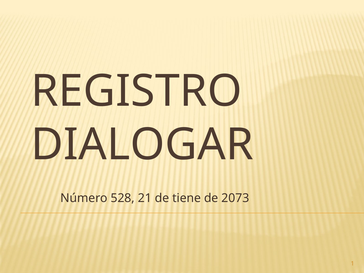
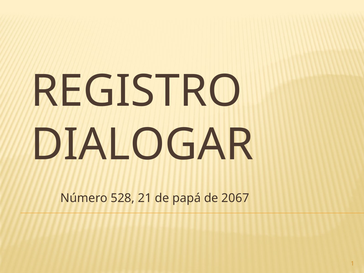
tiene: tiene -> papá
2073: 2073 -> 2067
